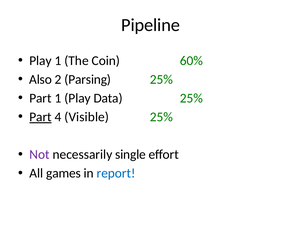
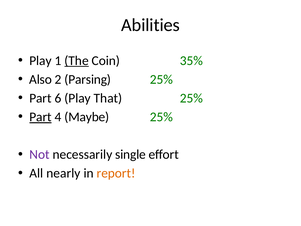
Pipeline: Pipeline -> Abilities
The underline: none -> present
60%: 60% -> 35%
Part 1: 1 -> 6
Data: Data -> That
Visible: Visible -> Maybe
games: games -> nearly
report colour: blue -> orange
